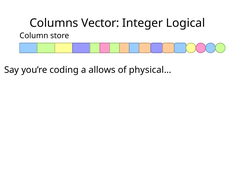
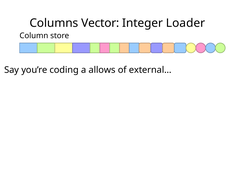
Logical: Logical -> Loader
physical…: physical… -> external…
